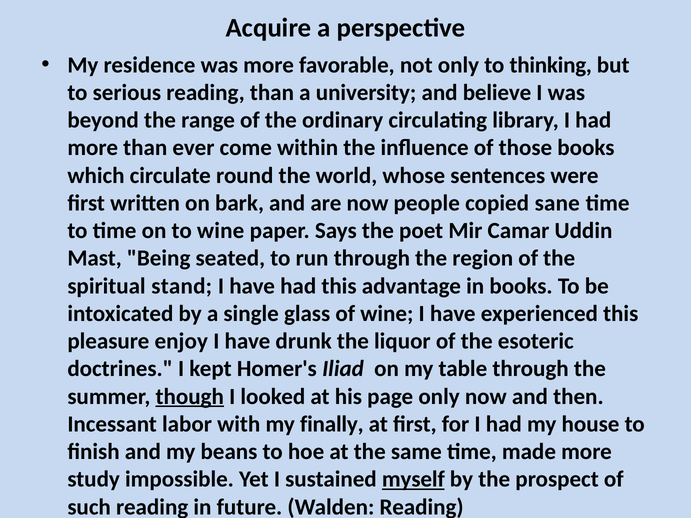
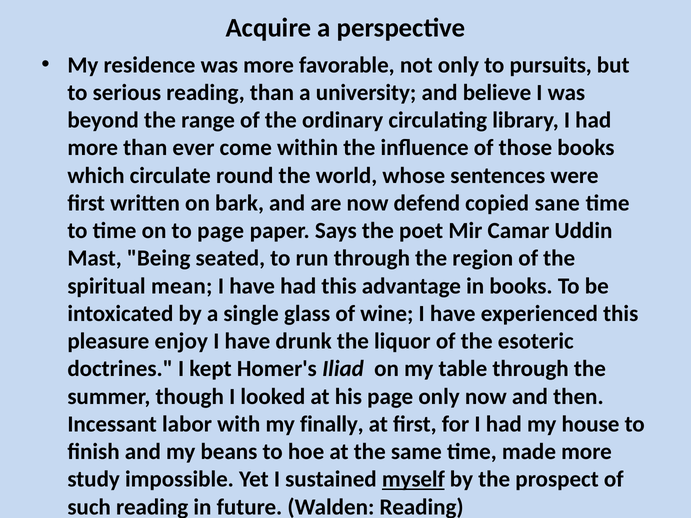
thinking: thinking -> pursuits
people: people -> defend
to wine: wine -> page
stand: stand -> mean
though underline: present -> none
